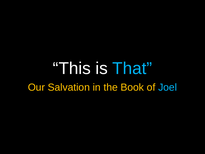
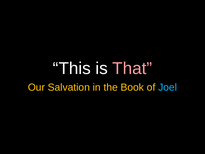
That colour: light blue -> pink
